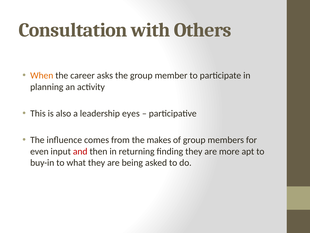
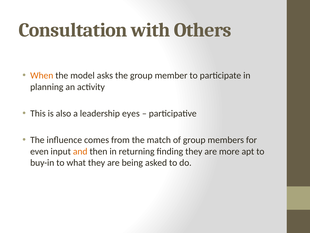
career: career -> model
makes: makes -> match
and colour: red -> orange
